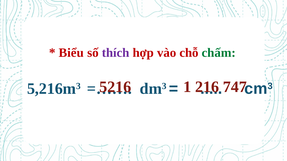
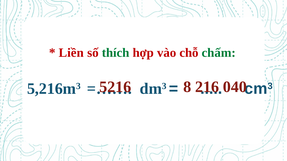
Biểu: Biểu -> Liền
thích colour: purple -> green
1: 1 -> 8
747: 747 -> 040
